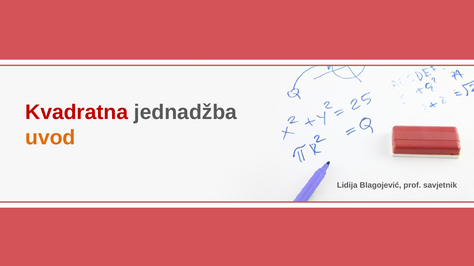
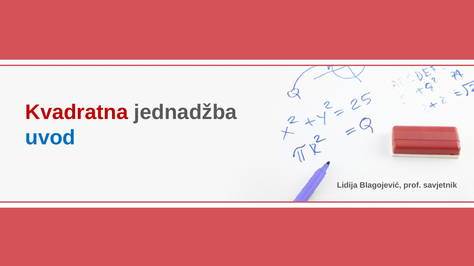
uvod colour: orange -> blue
